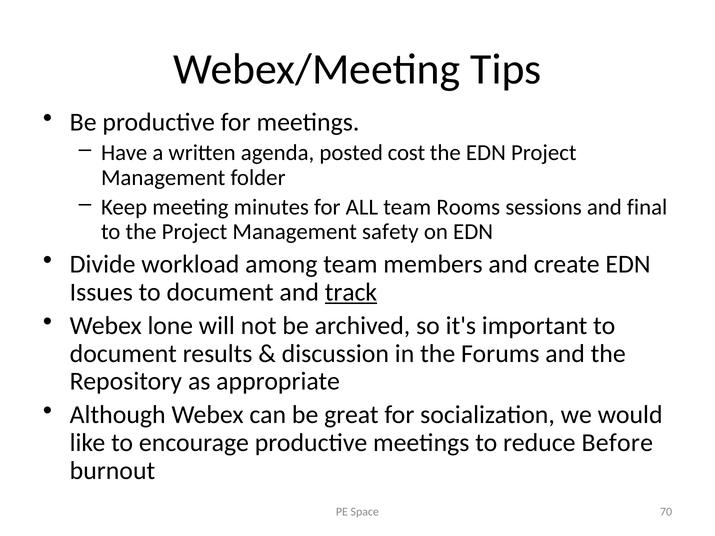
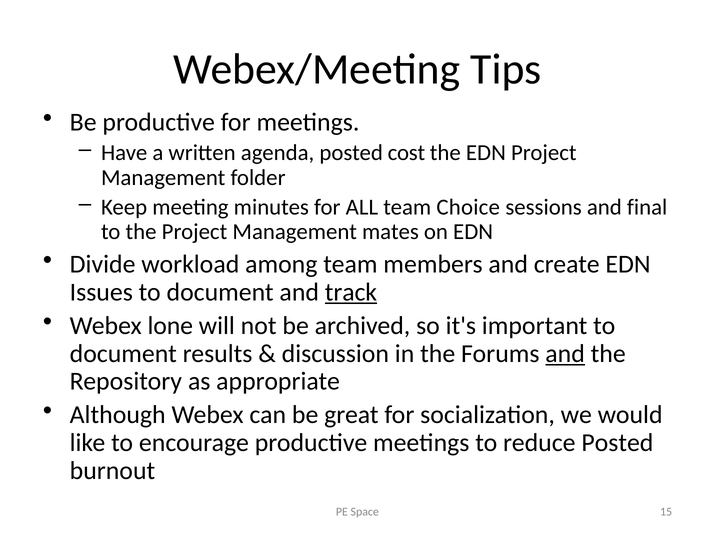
Rooms: Rooms -> Choice
safety: safety -> mates
and at (565, 354) underline: none -> present
reduce Before: Before -> Posted
70: 70 -> 15
